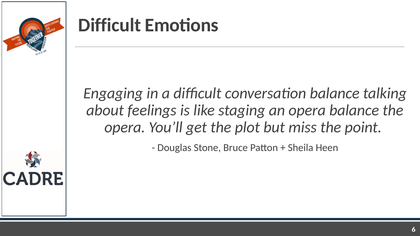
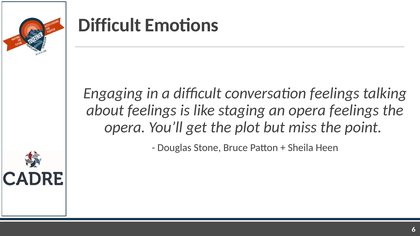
conversation balance: balance -> feelings
opera balance: balance -> feelings
